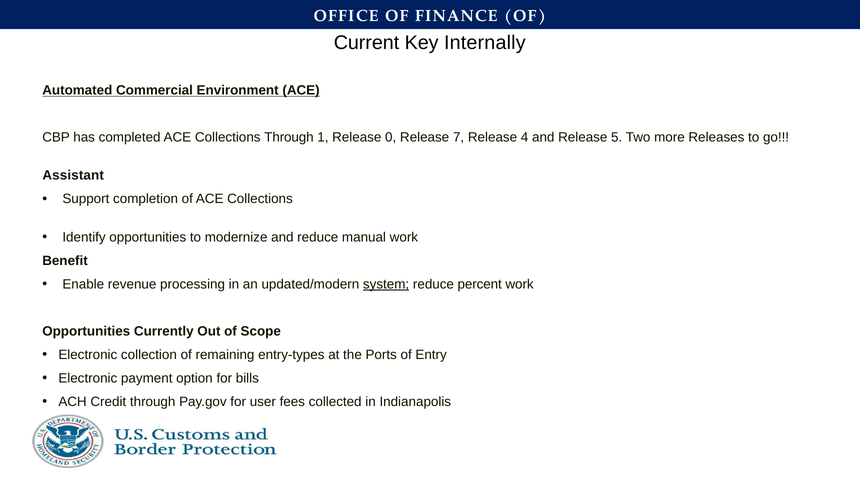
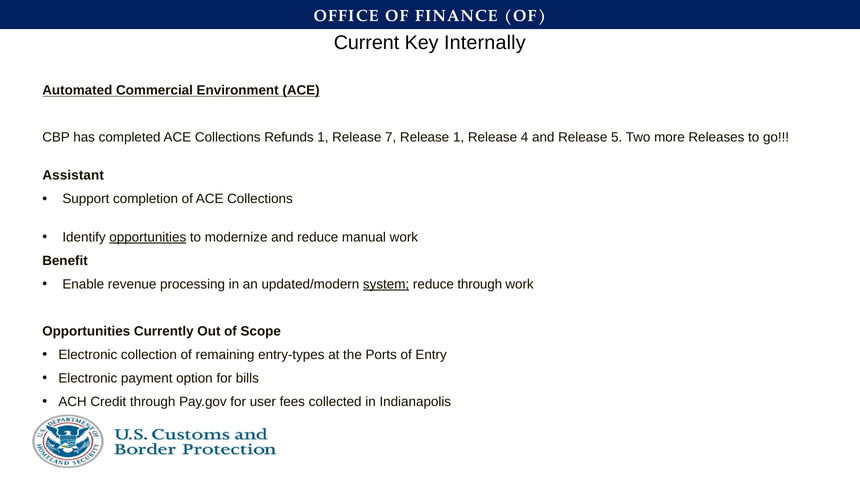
Collections Through: Through -> Refunds
0: 0 -> 7
Release 7: 7 -> 1
opportunities at (148, 237) underline: none -> present
reduce percent: percent -> through
